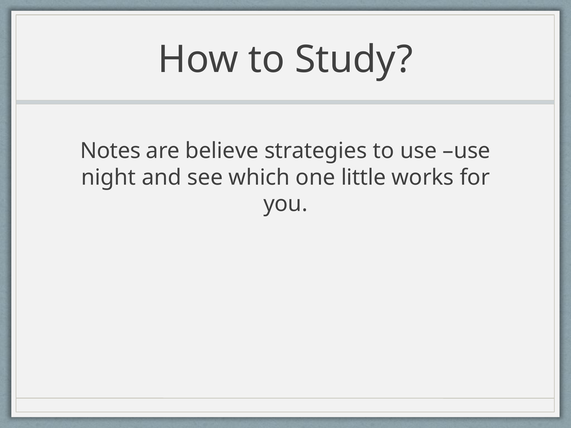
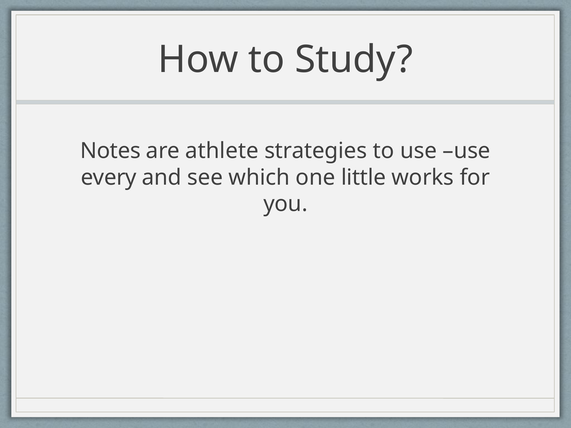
believe: believe -> athlete
night: night -> every
